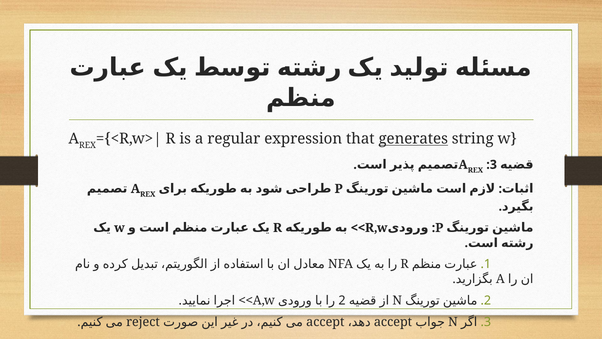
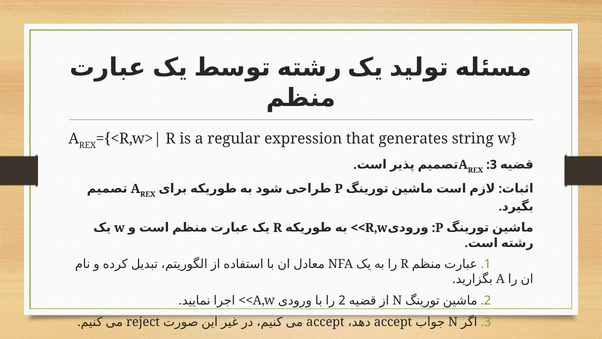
generates underline: present -> none
